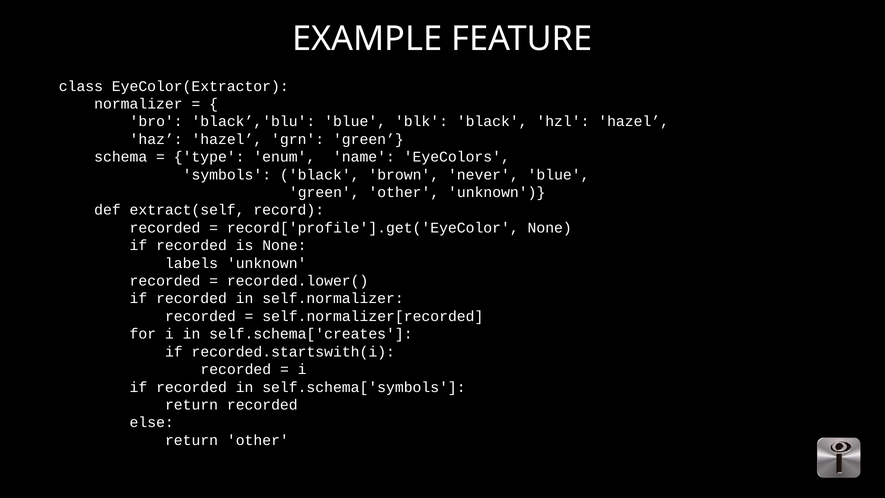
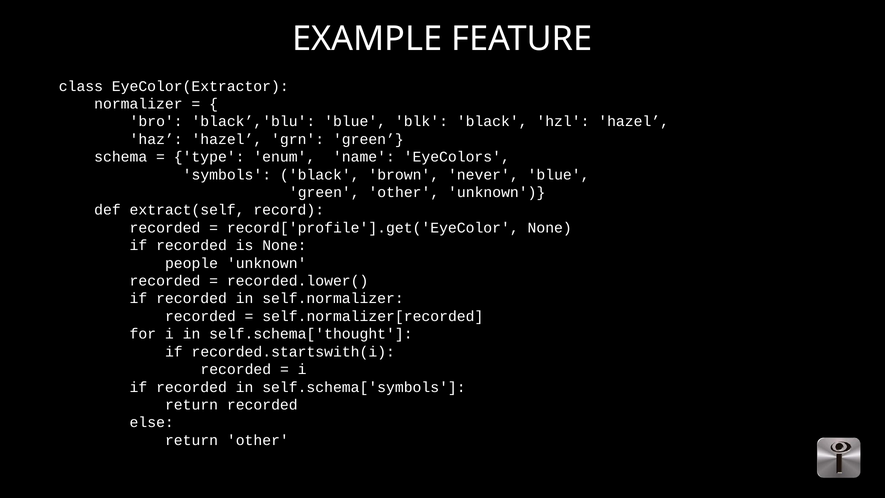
labels: labels -> people
self.schema['creates: self.schema['creates -> self.schema['thought
